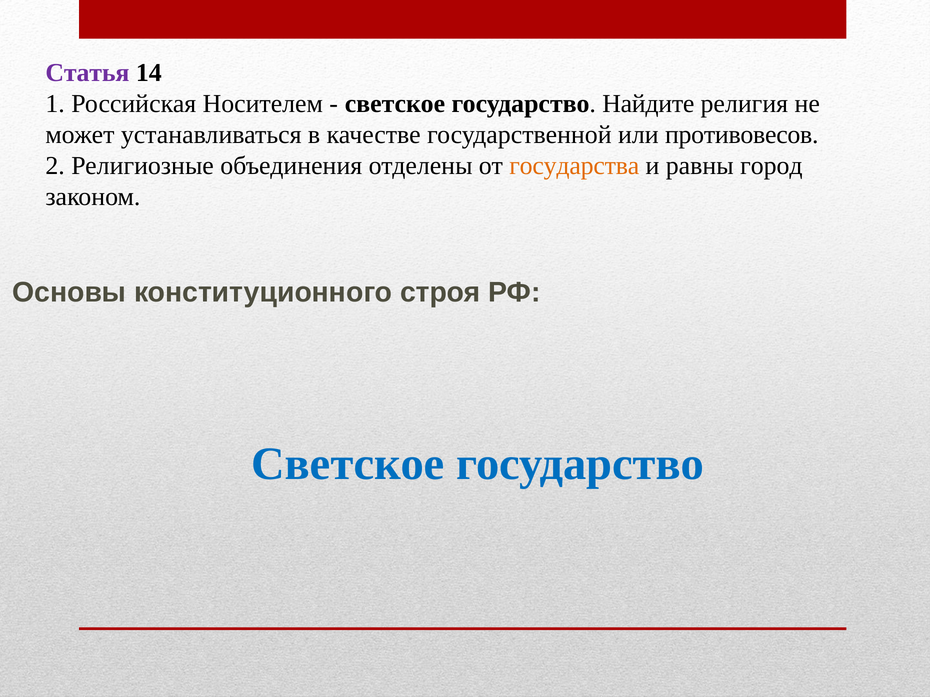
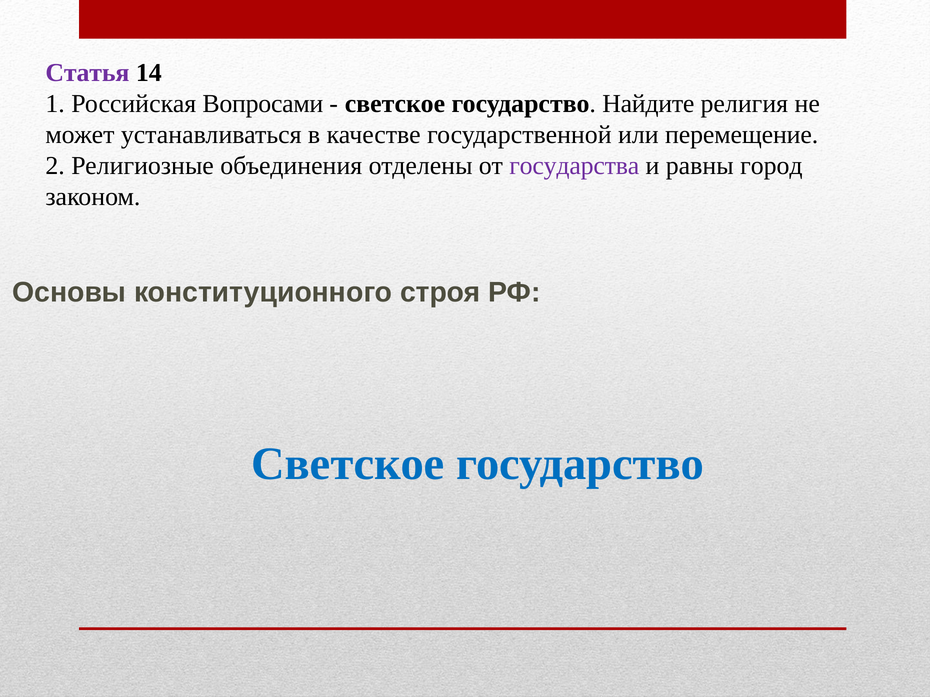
Носителем: Носителем -> Вопросами
противовесов: противовесов -> перемещение
государства colour: orange -> purple
